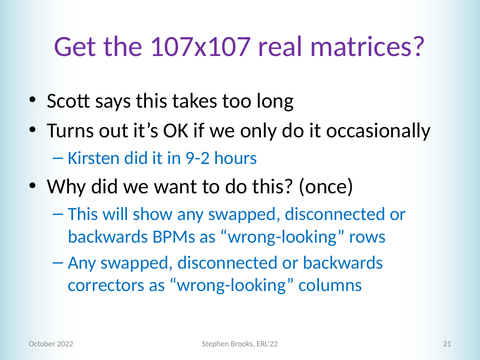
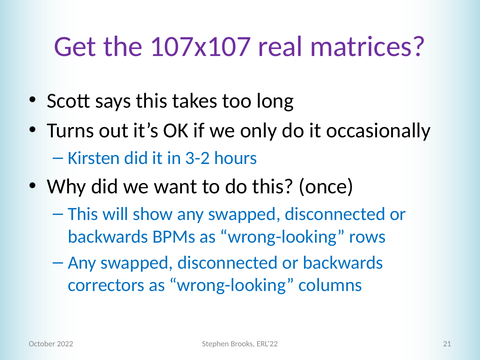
9-2: 9-2 -> 3-2
